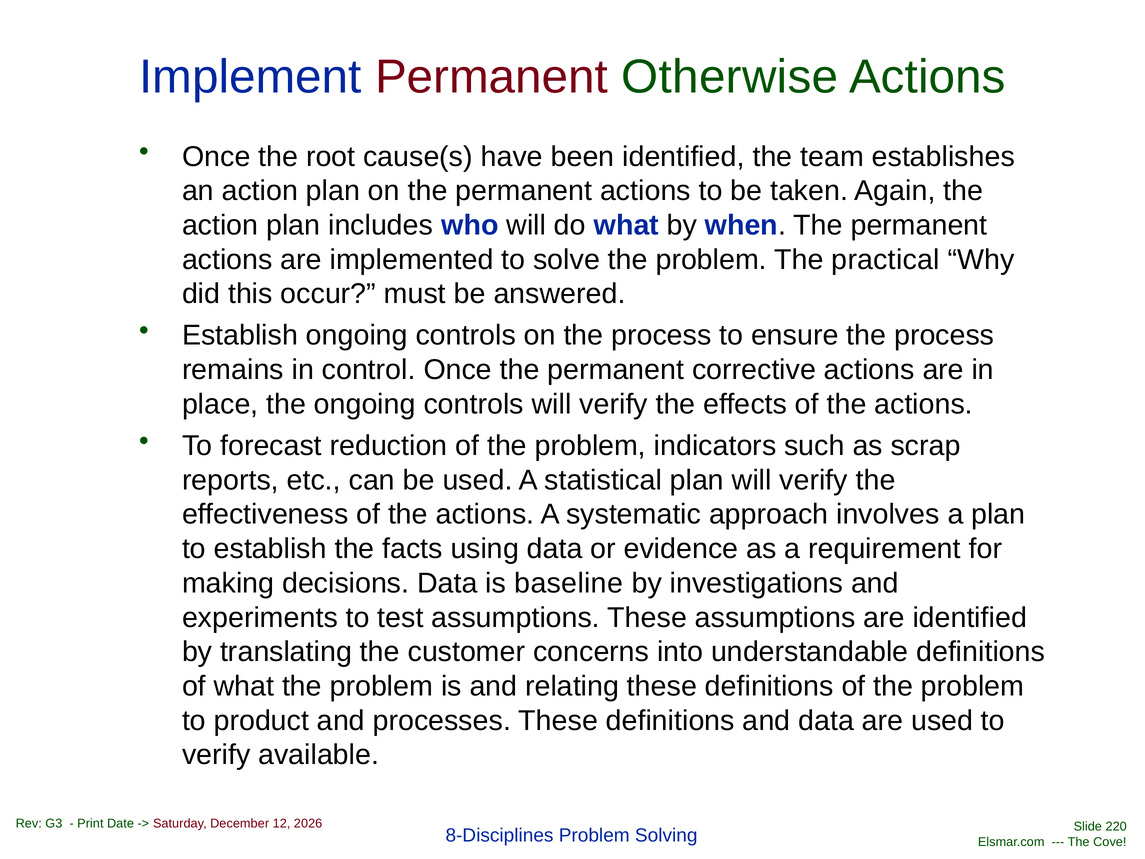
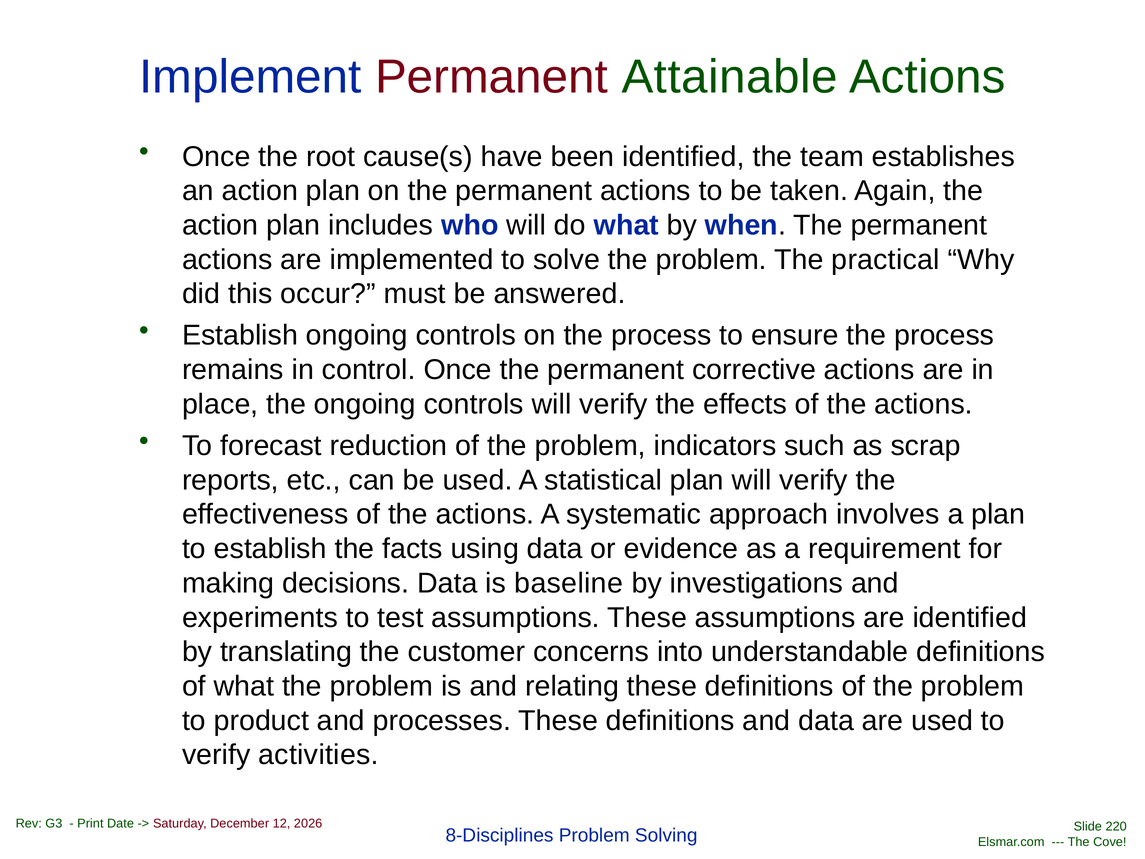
Otherwise: Otherwise -> Attainable
available: available -> activities
